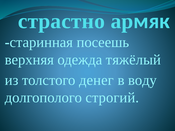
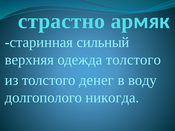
посеешь: посеешь -> сильный
одежда тяжёлый: тяжёлый -> толстого
строгий: строгий -> никогда
